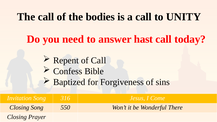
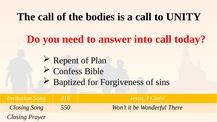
hast: hast -> into
of Call: Call -> Plan
